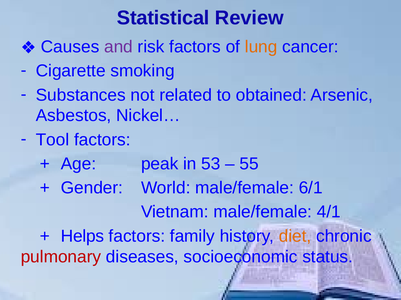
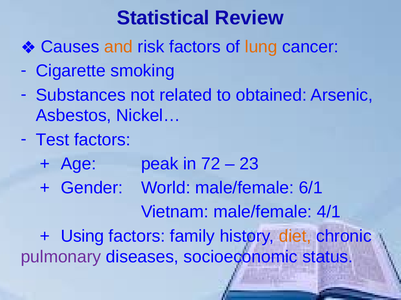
and colour: purple -> orange
Tool: Tool -> Test
53: 53 -> 72
55: 55 -> 23
Helps: Helps -> Using
pulmonary colour: red -> purple
